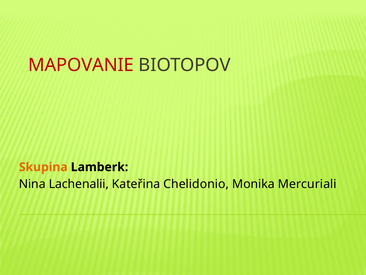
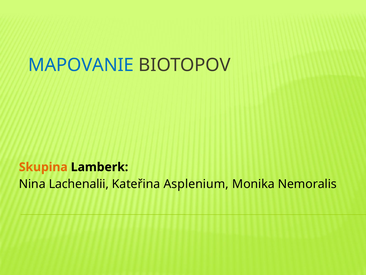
MAPOVANIE colour: red -> blue
Chelidonio: Chelidonio -> Asplenium
Mercuriali: Mercuriali -> Nemoralis
